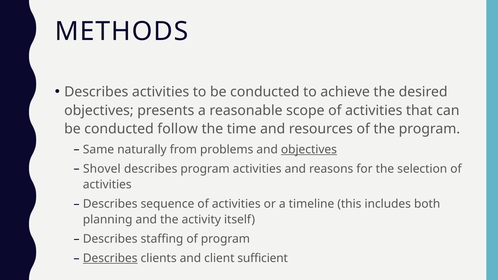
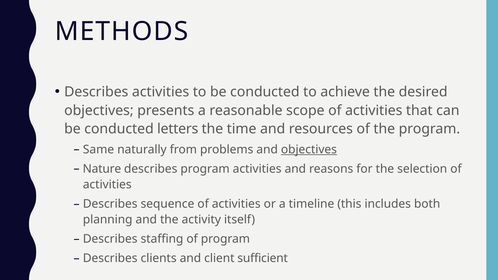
follow: follow -> letters
Shovel: Shovel -> Nature
Describes at (110, 258) underline: present -> none
